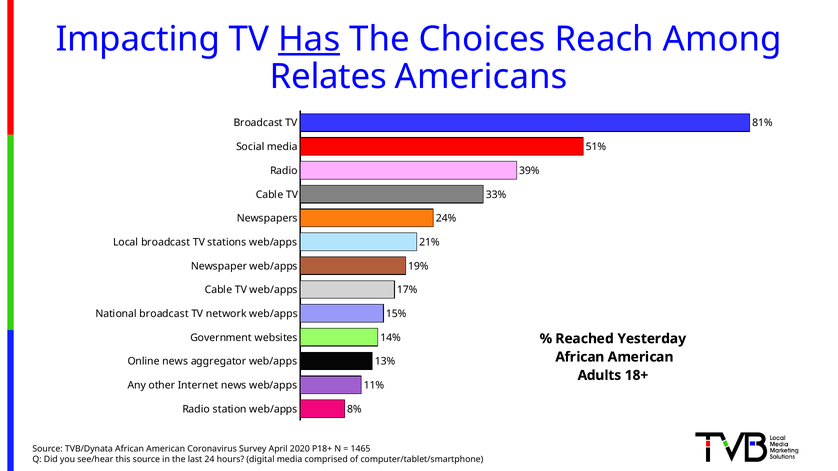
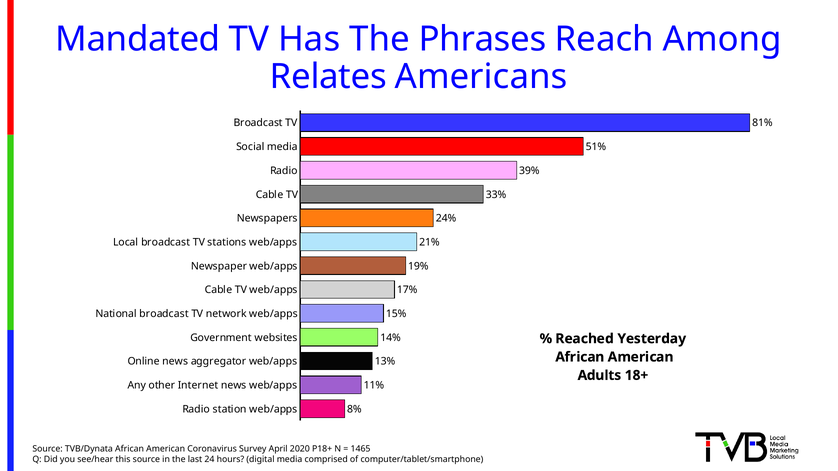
Impacting: Impacting -> Mandated
Has underline: present -> none
Choices: Choices -> Phrases
